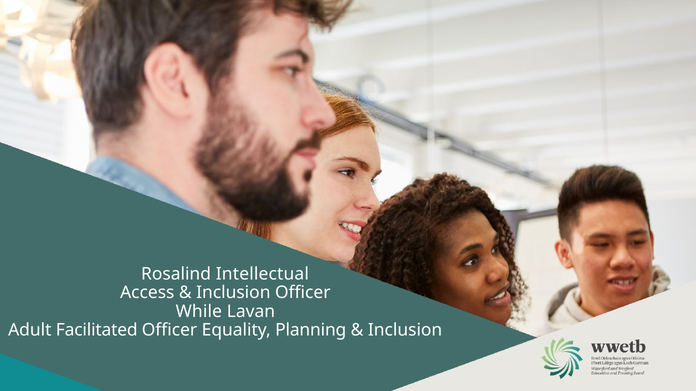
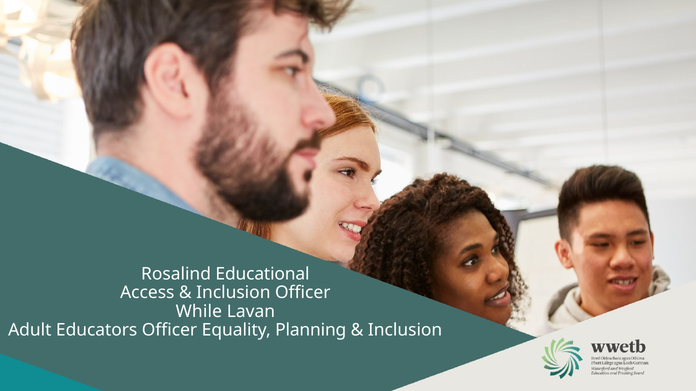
Intellectual: Intellectual -> Educational
Facilitated: Facilitated -> Educators
